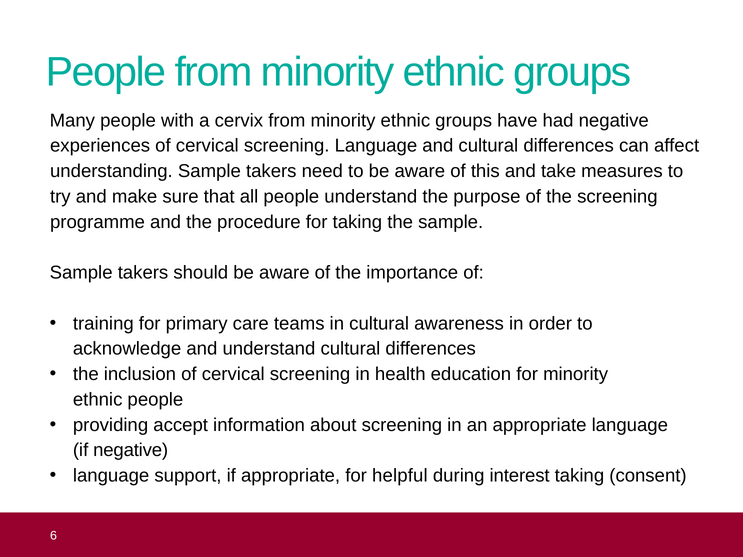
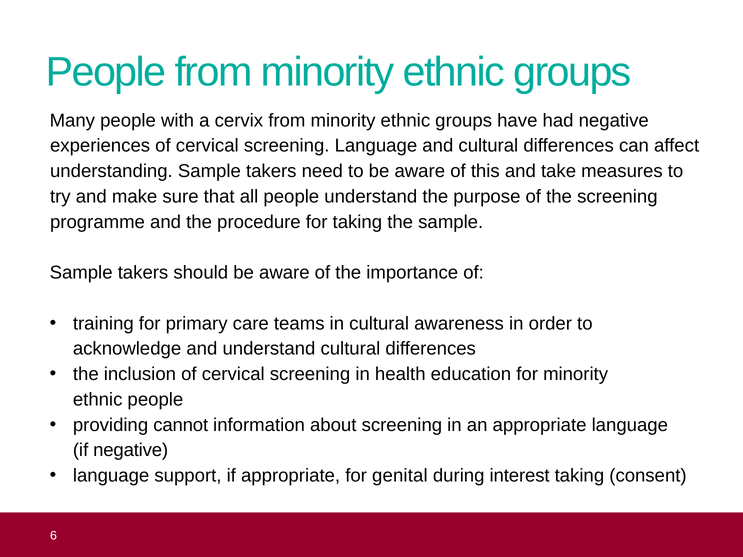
accept: accept -> cannot
helpful: helpful -> genital
